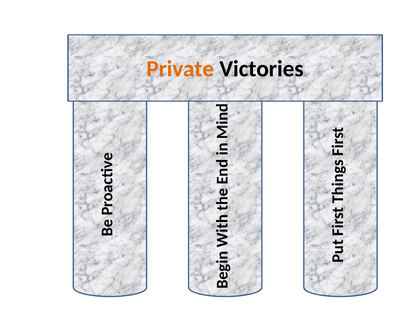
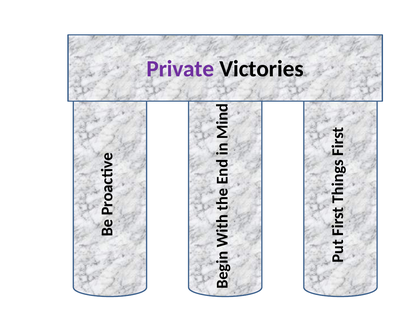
Private colour: orange -> purple
